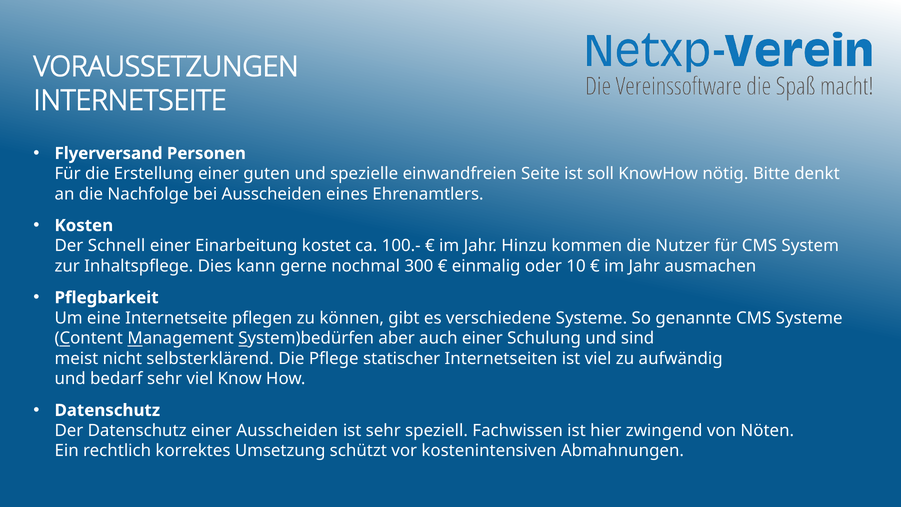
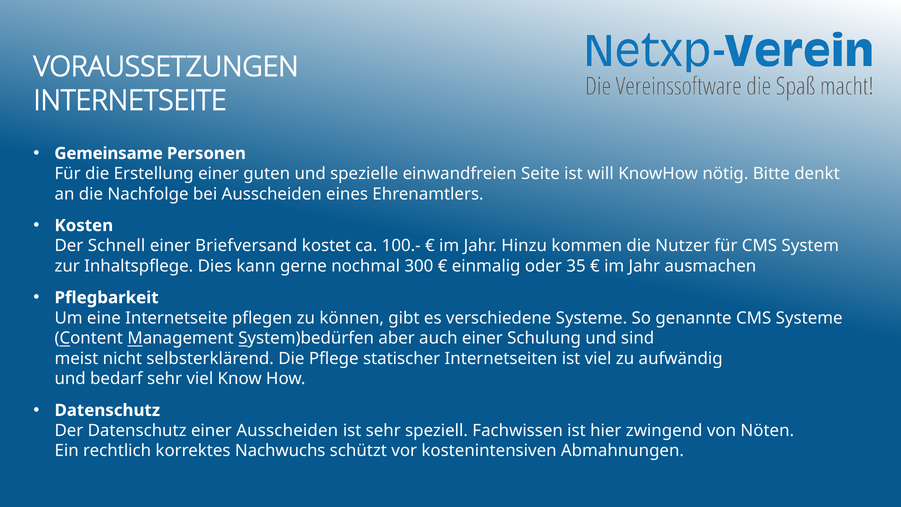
Flyerversand: Flyerversand -> Gemeinsame
soll: soll -> will
Einarbeitung: Einarbeitung -> Briefversand
10: 10 -> 35
Umsetzung: Umsetzung -> Nachwuchs
